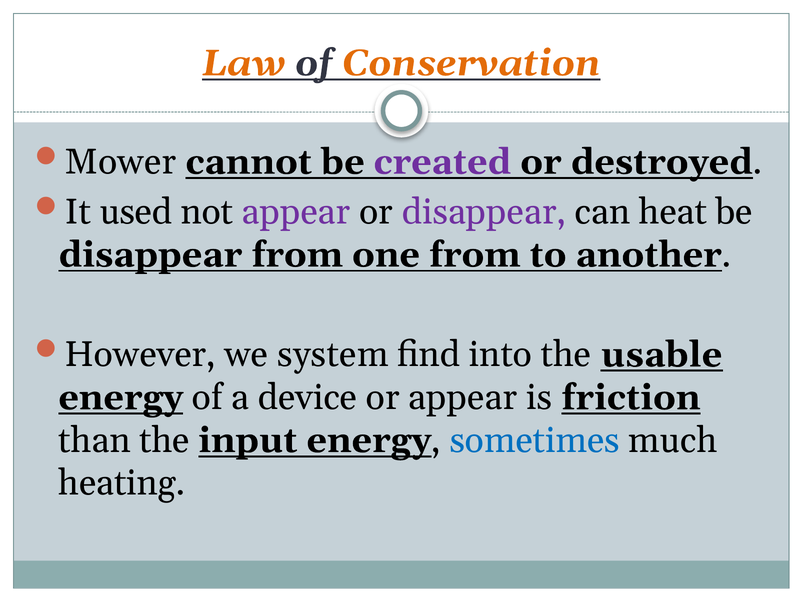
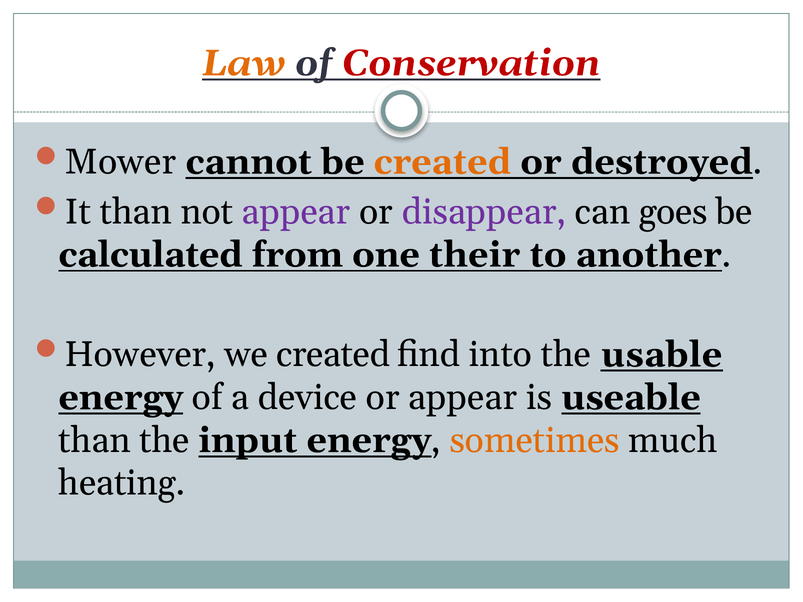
Conservation colour: orange -> red
created at (442, 162) colour: purple -> orange
It used: used -> than
heat: heat -> goes
disappear at (150, 255): disappear -> calculated
one from: from -> their
we system: system -> created
friction: friction -> useable
sometimes colour: blue -> orange
